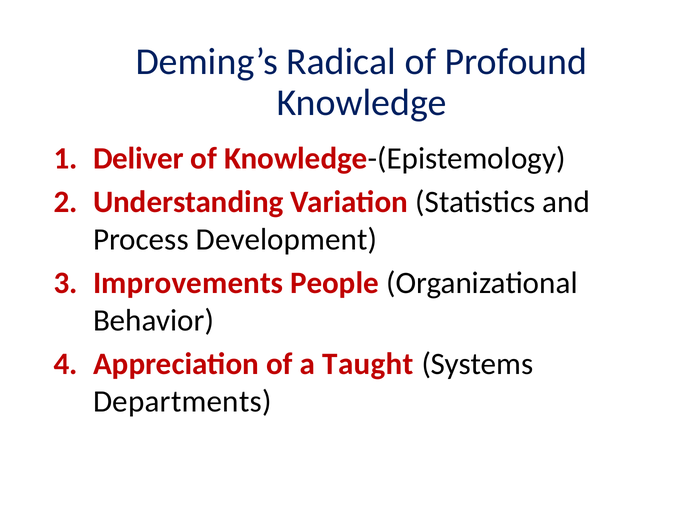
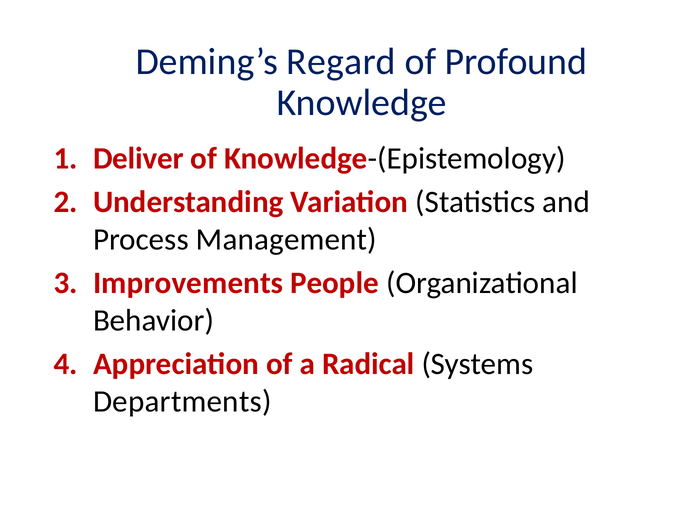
Radical: Radical -> Regard
Development: Development -> Management
Taught: Taught -> Radical
